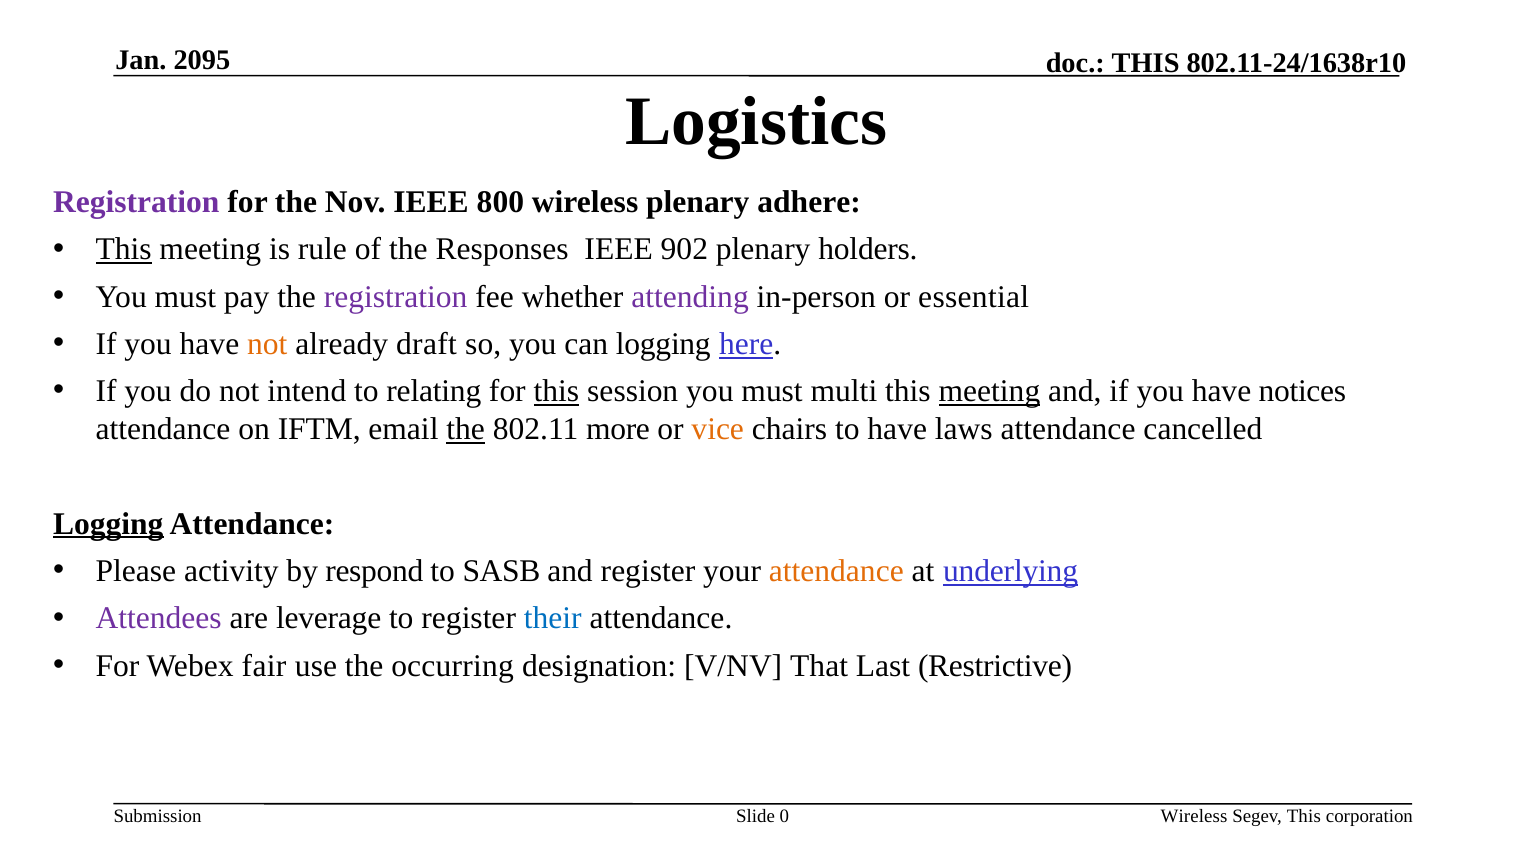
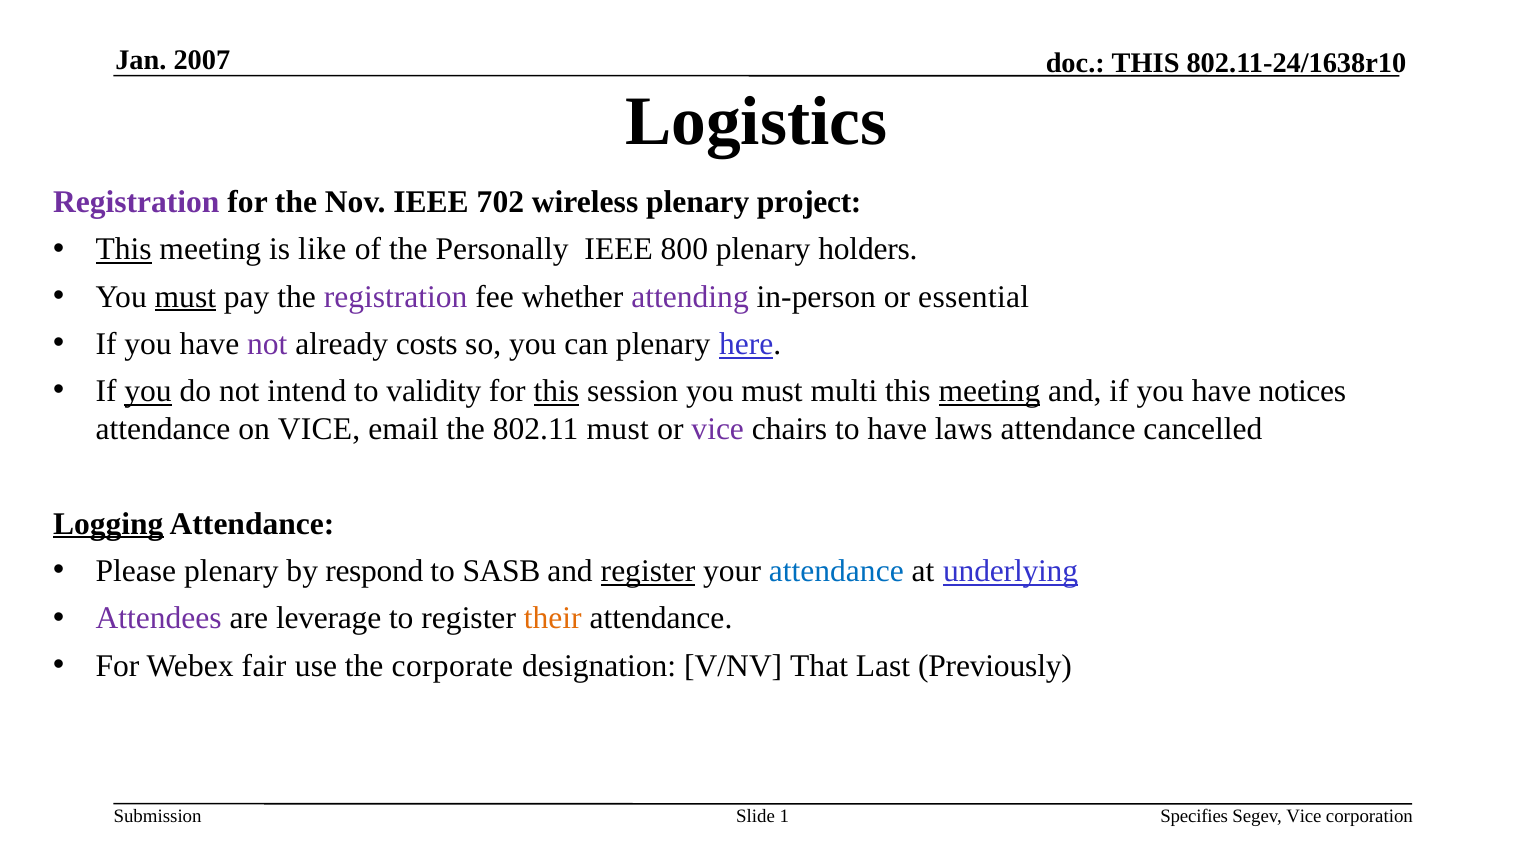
2095: 2095 -> 2007
800: 800 -> 702
adhere: adhere -> project
rule: rule -> like
Responses: Responses -> Personally
902: 902 -> 800
must at (185, 297) underline: none -> present
not at (267, 344) colour: orange -> purple
draft: draft -> costs
can logging: logging -> plenary
you at (148, 391) underline: none -> present
relating: relating -> validity
on IFTM: IFTM -> VICE
the at (466, 429) underline: present -> none
802.11 more: more -> must
vice at (718, 429) colour: orange -> purple
Please activity: activity -> plenary
register at (648, 571) underline: none -> present
attendance at (836, 571) colour: orange -> blue
their colour: blue -> orange
occurring: occurring -> corporate
Restrictive: Restrictive -> Previously
0: 0 -> 1
Wireless at (1194, 816): Wireless -> Specifies
Segev This: This -> Vice
